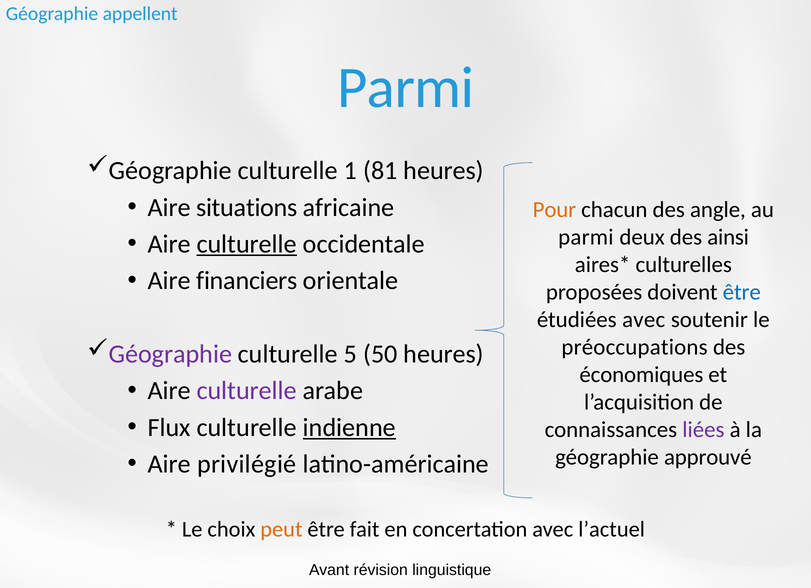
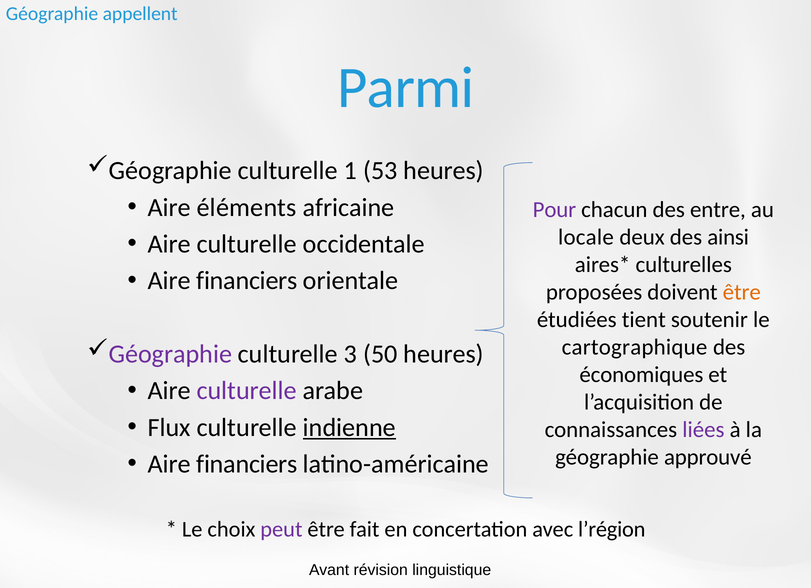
81: 81 -> 53
situations: situations -> éléments
Pour colour: orange -> purple
angle: angle -> entre
parmi at (586, 237): parmi -> locale
culturelle at (247, 244) underline: present -> none
être at (742, 292) colour: blue -> orange
étudiées avec: avec -> tient
préoccupations: préoccupations -> cartographique
5: 5 -> 3
privilégié at (247, 464): privilégié -> financiers
peut colour: orange -> purple
l’actuel: l’actuel -> l’région
